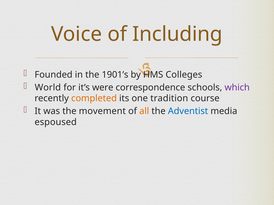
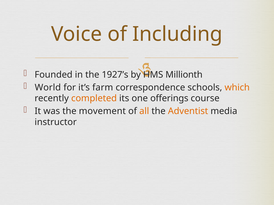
1901’s: 1901’s -> 1927’s
Colleges: Colleges -> Millionth
were: were -> farm
which colour: purple -> orange
tradition: tradition -> offerings
Adventist colour: blue -> orange
espoused: espoused -> instructor
